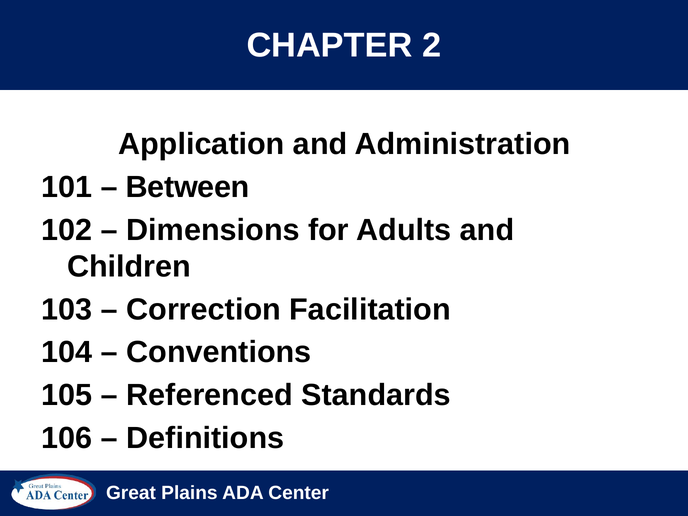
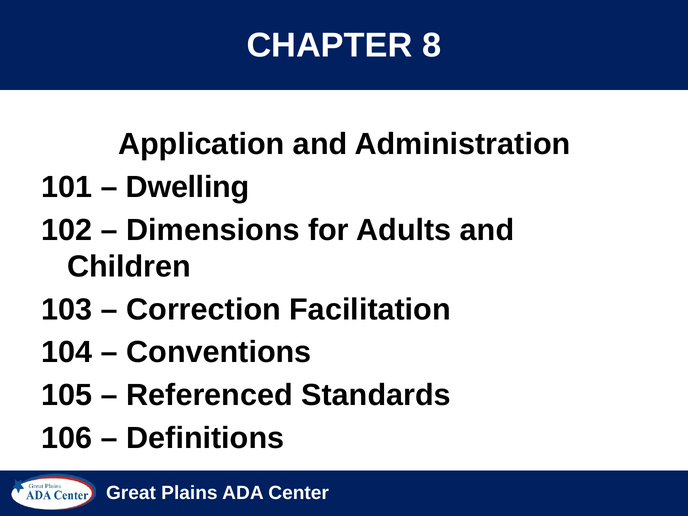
2: 2 -> 8
Between: Between -> Dwelling
